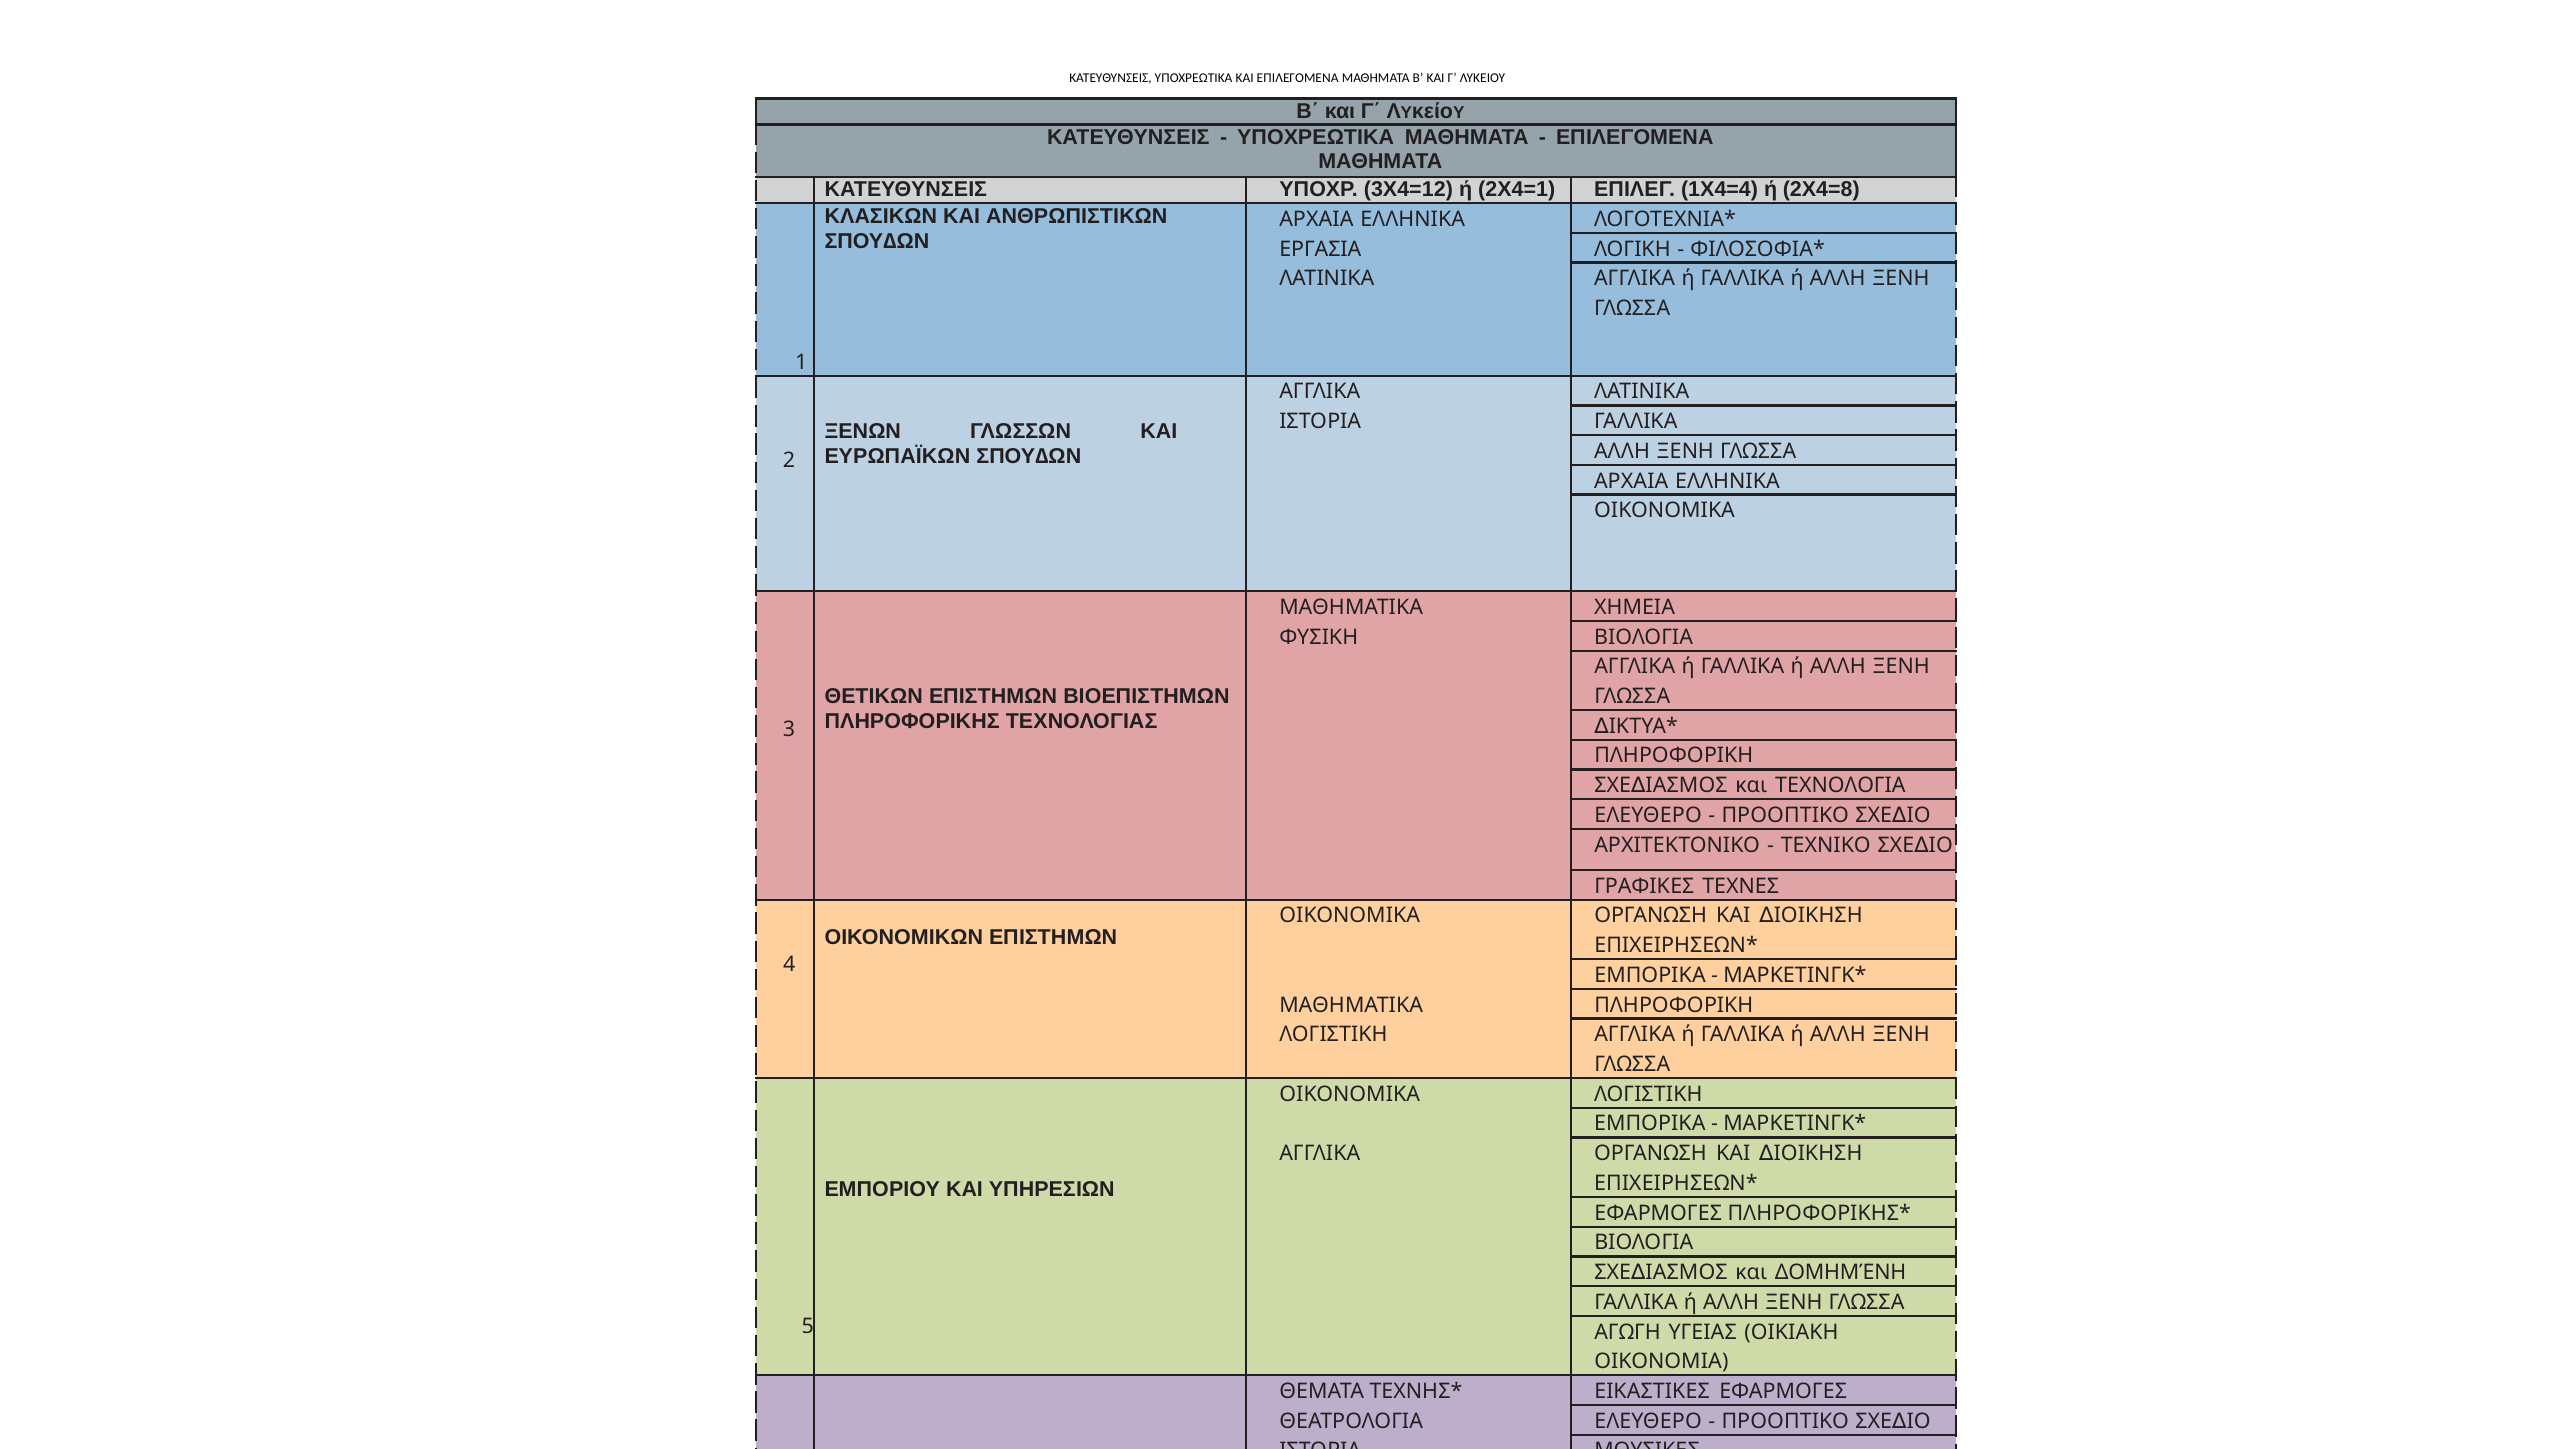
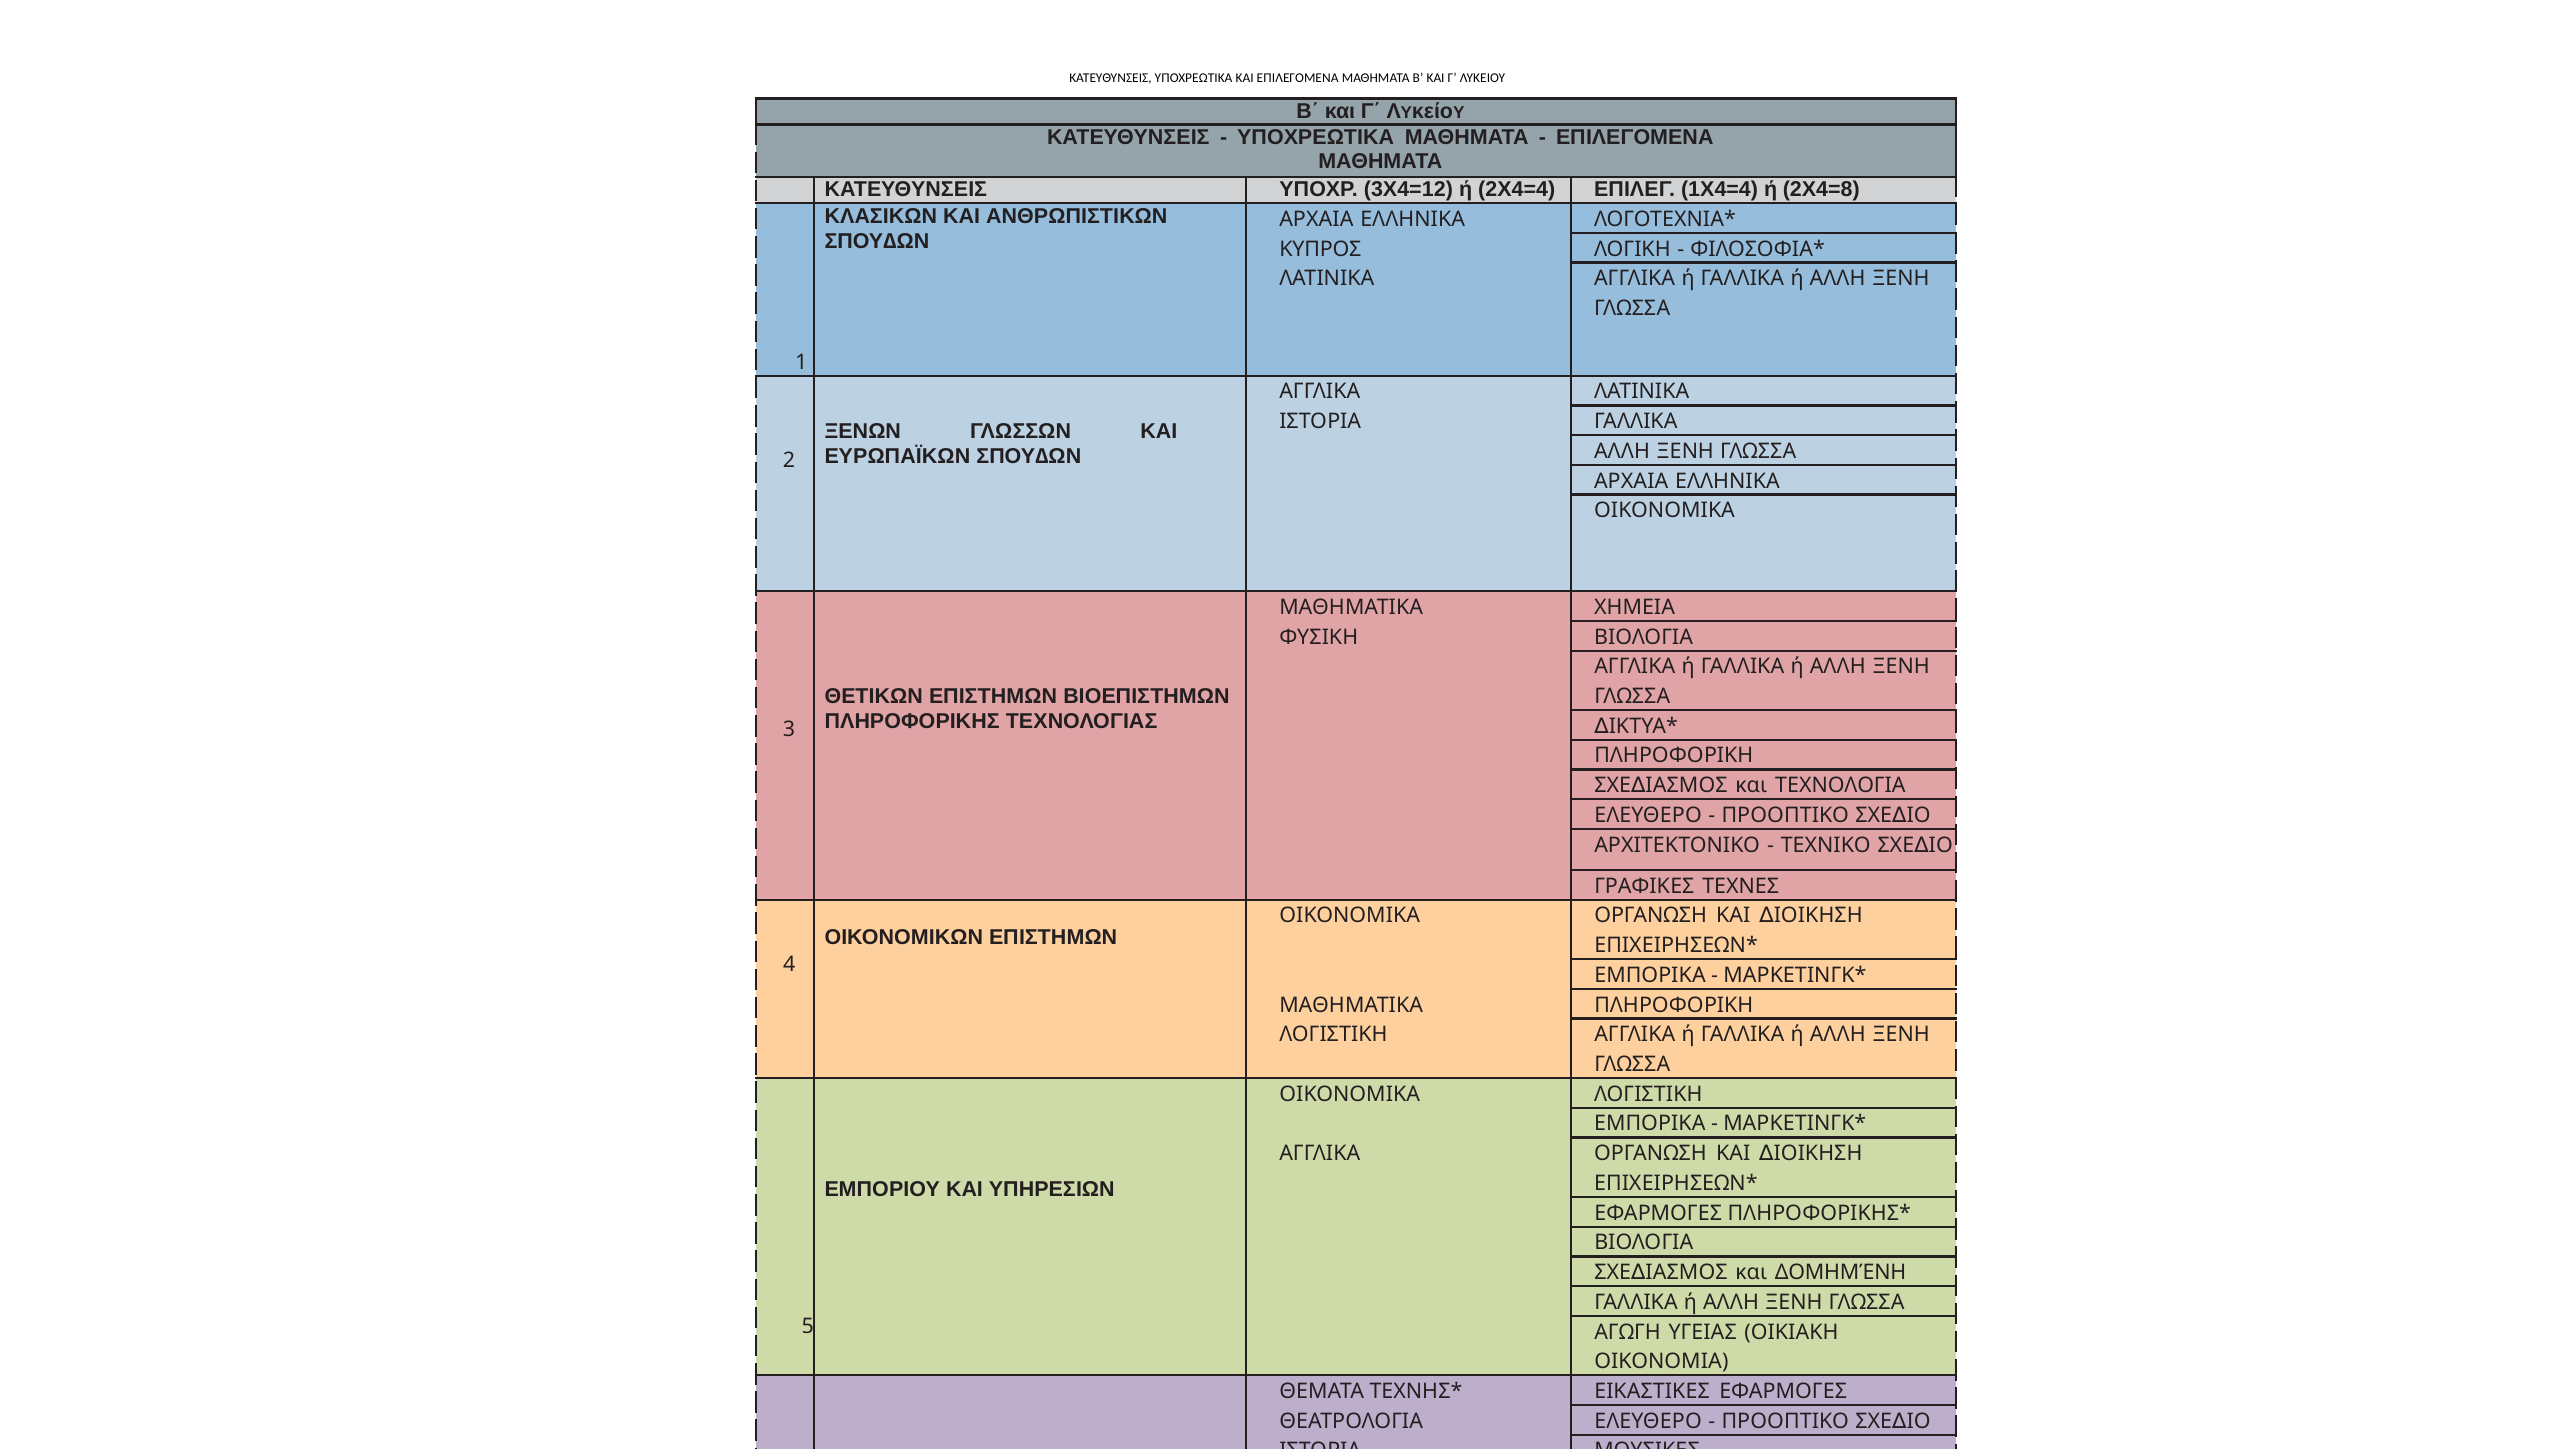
2Χ4=1: 2Χ4=1 -> 2Χ4=4
ΕΡΓΑΣΙΑ: ΕΡΓΑΣΙΑ -> ΚΥΠΡΟΣ
